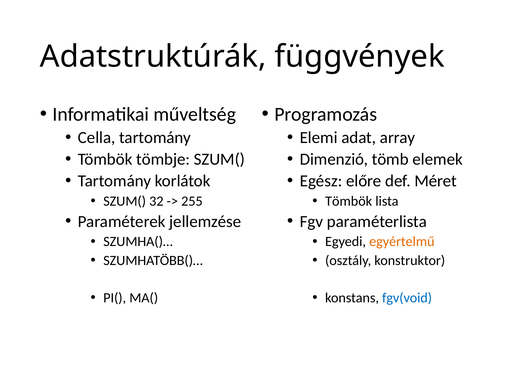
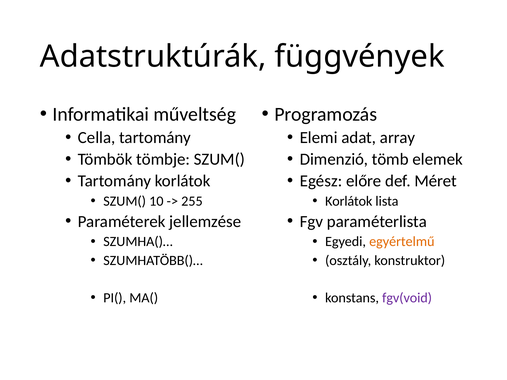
32: 32 -> 10
Tömbök at (349, 201): Tömbök -> Korlátok
fgv(void colour: blue -> purple
